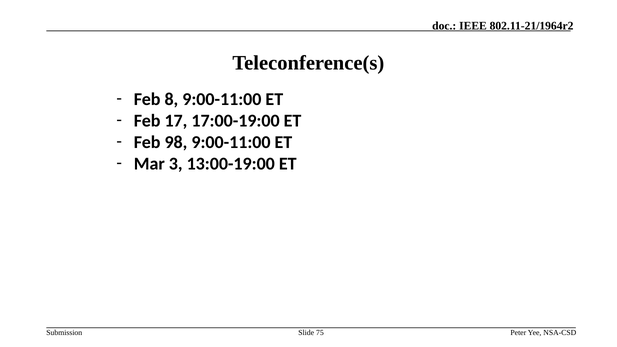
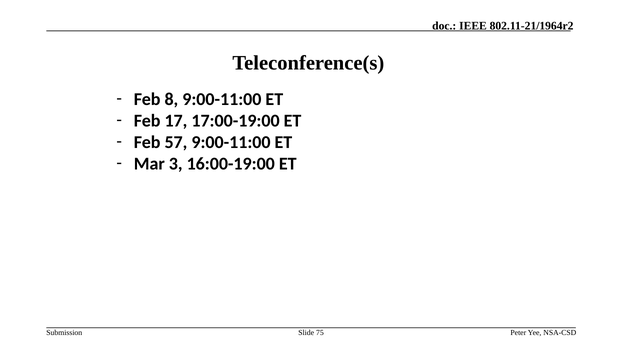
98: 98 -> 57
13:00-19:00: 13:00-19:00 -> 16:00-19:00
